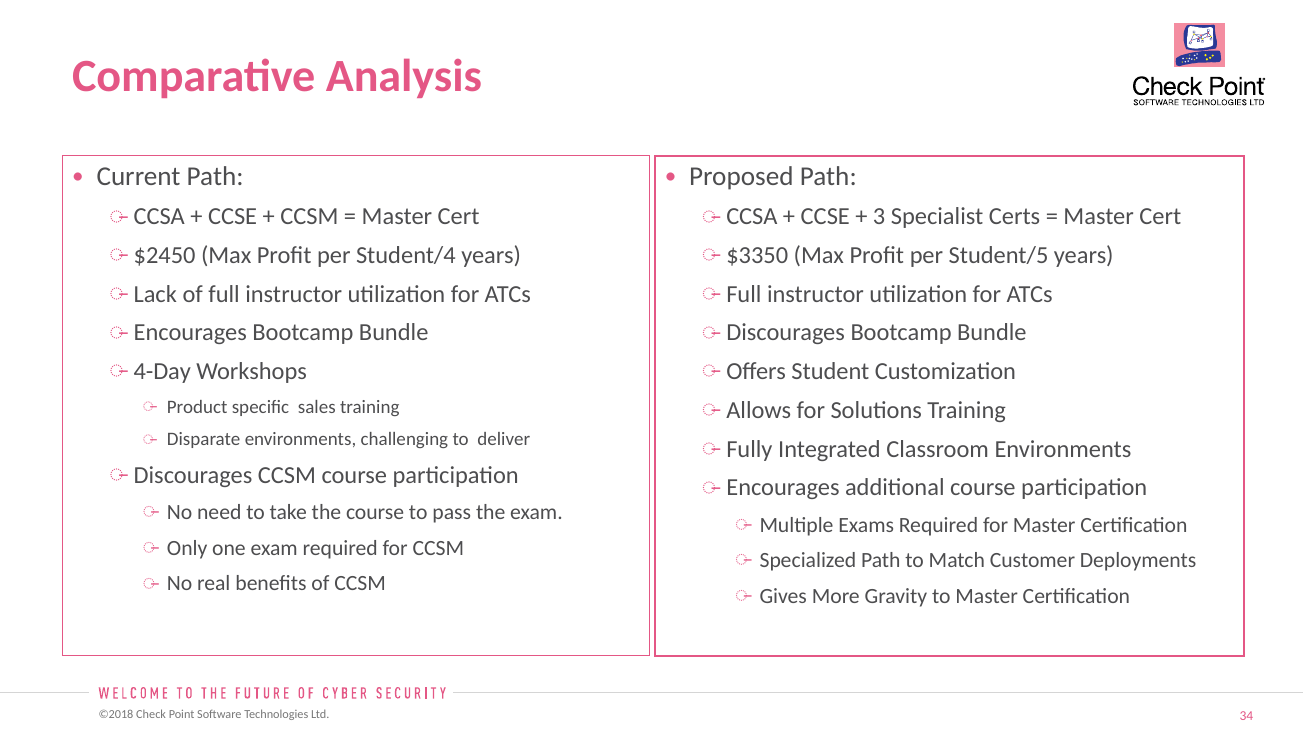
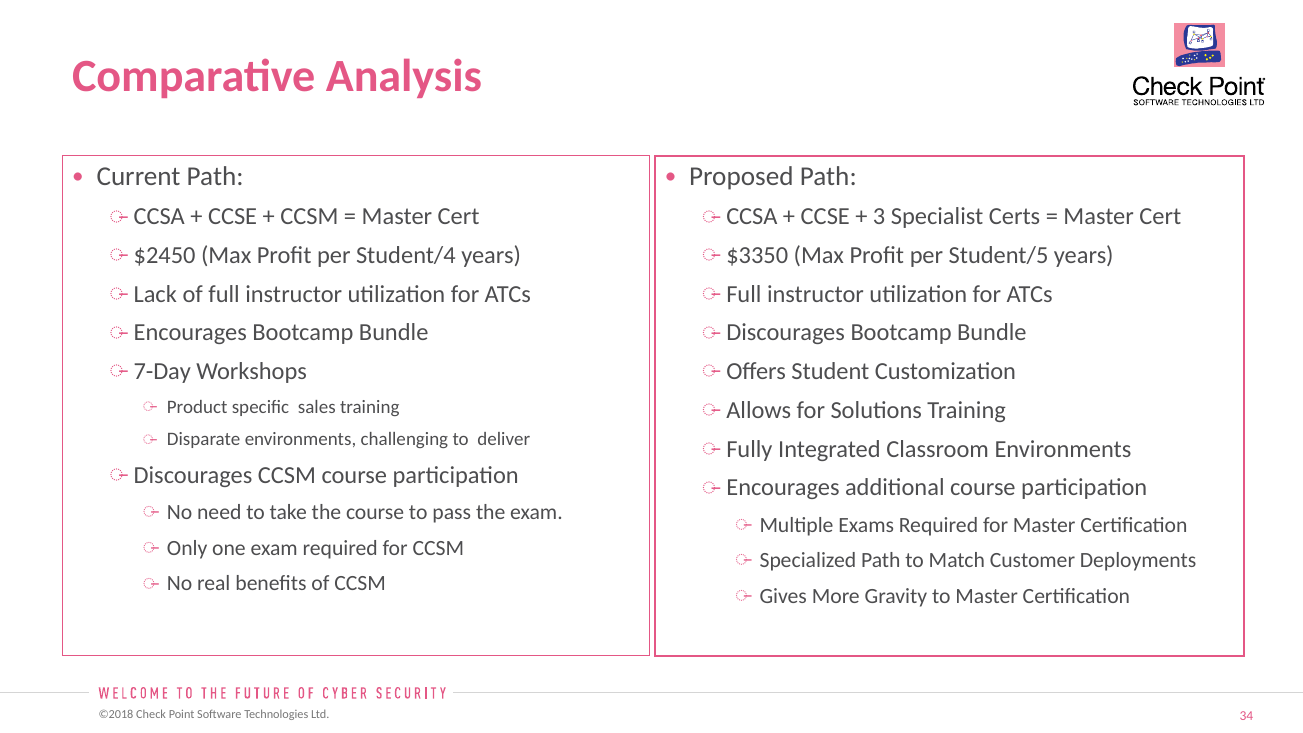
4-Day: 4-Day -> 7-Day
